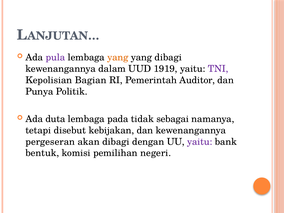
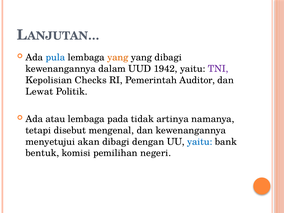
pula colour: purple -> blue
1919: 1919 -> 1942
Bagian: Bagian -> Checks
Punya: Punya -> Lewat
duta: duta -> atau
sebagai: sebagai -> artinya
kebijakan: kebijakan -> mengenal
pergeseran: pergeseran -> menyetujui
yaitu at (200, 142) colour: purple -> blue
